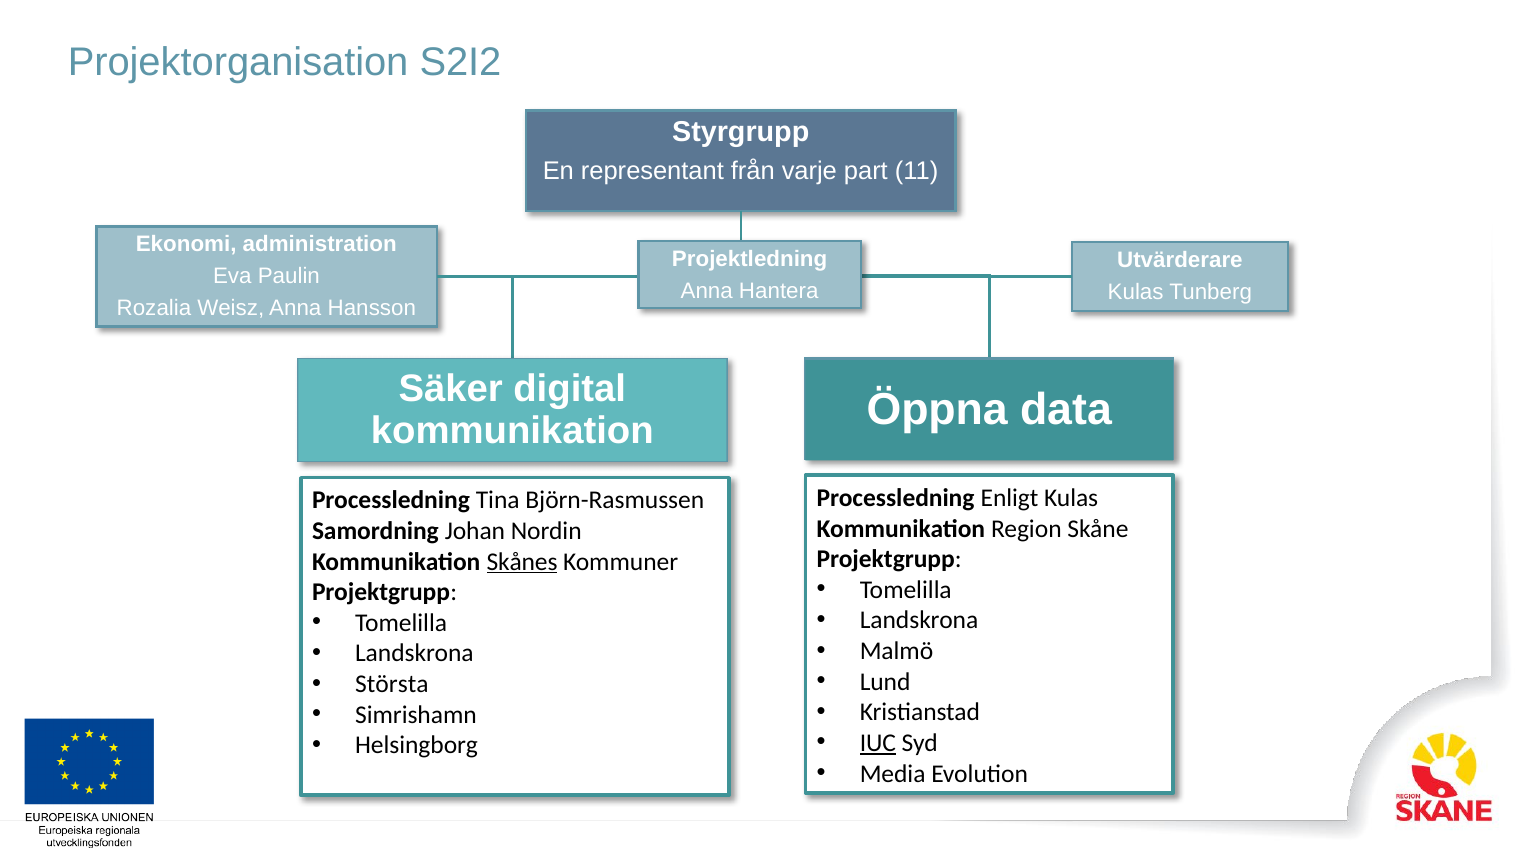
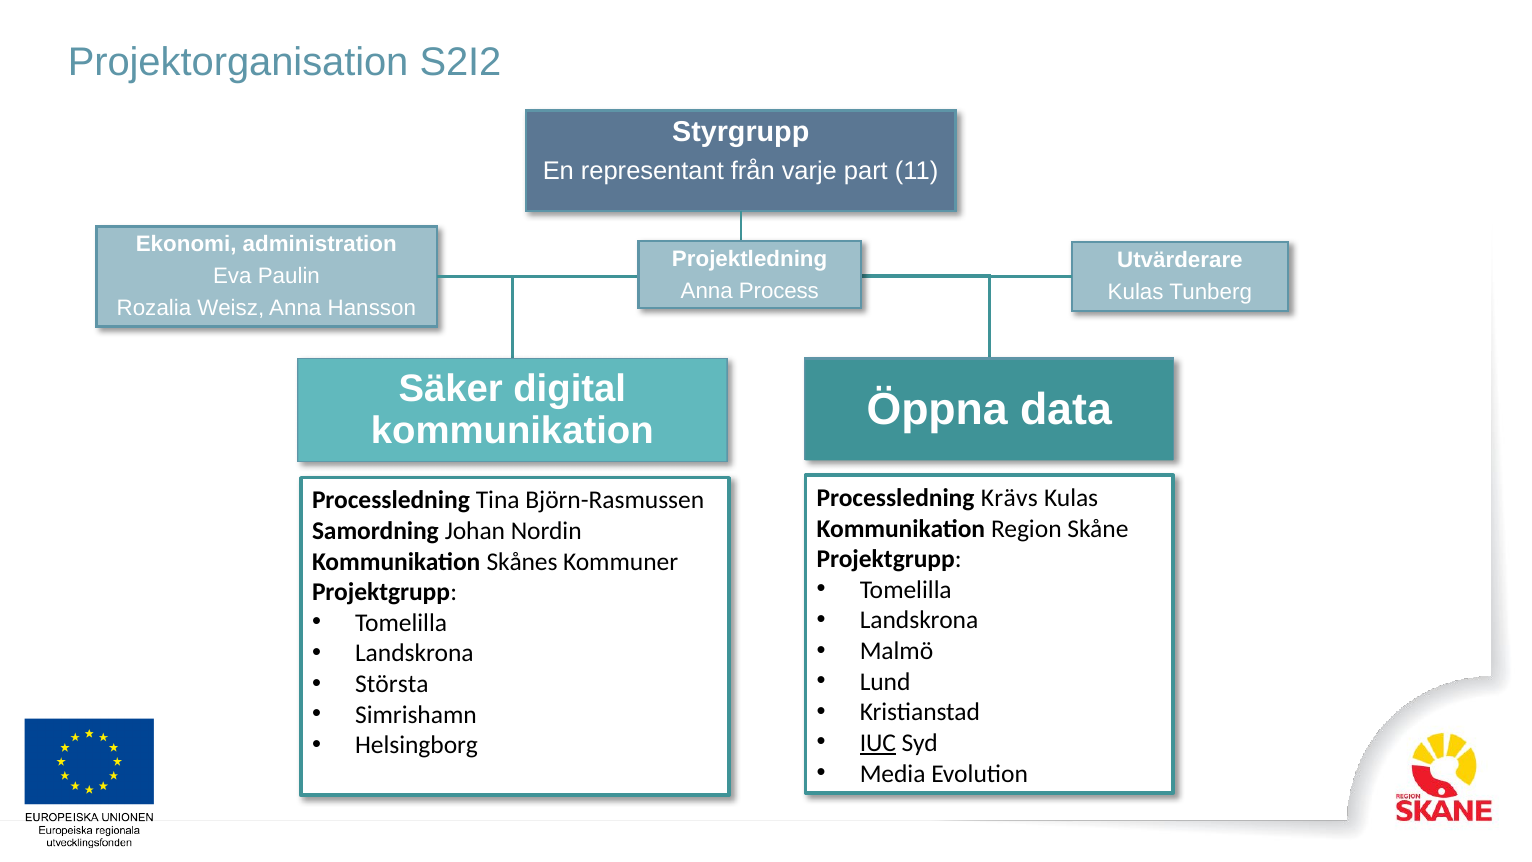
Hantera: Hantera -> Process
Enligt: Enligt -> Krävs
Skånes underline: present -> none
